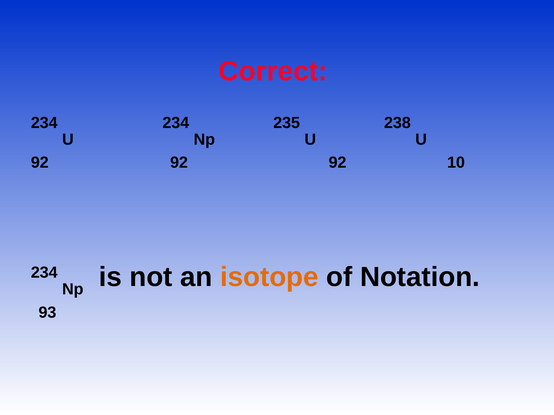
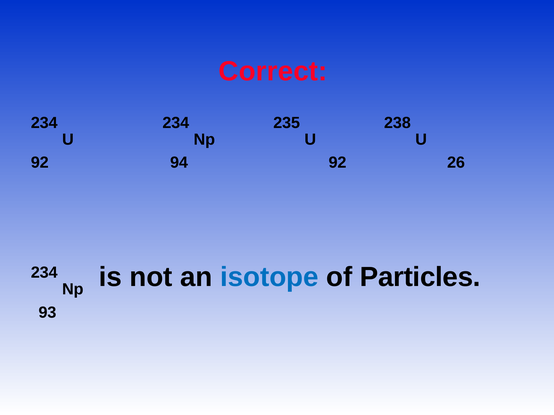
92 at (179, 163): 92 -> 94
10: 10 -> 26
isotope colour: orange -> blue
Notation: Notation -> Particles
